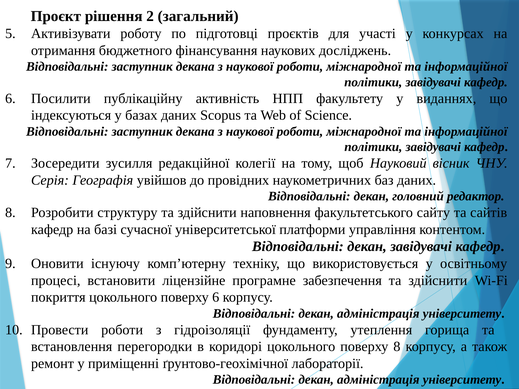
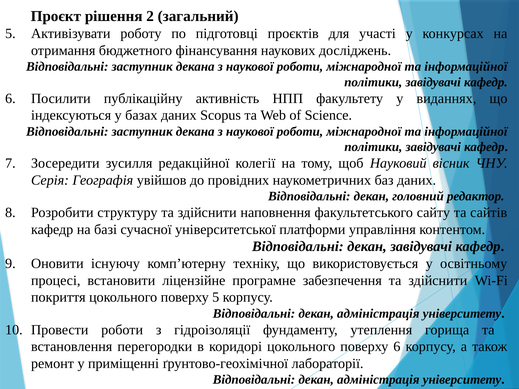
поверху 6: 6 -> 5
поверху 8: 8 -> 6
